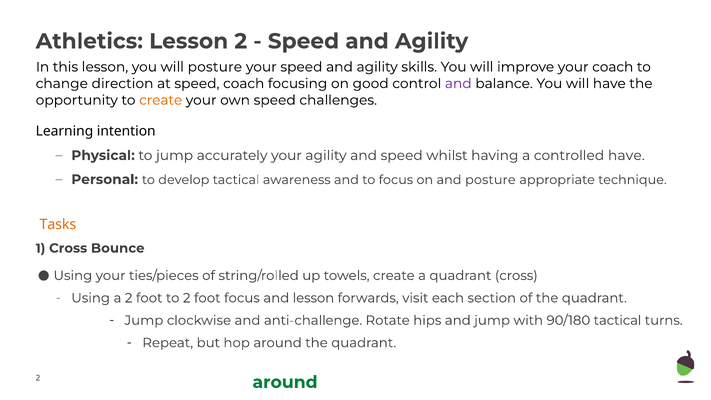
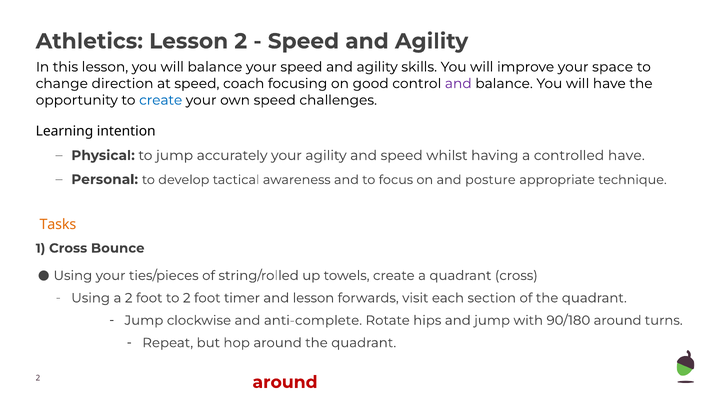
will posture: posture -> balance
your coach: coach -> space
create at (161, 100) colour: orange -> blue
foot focus: focus -> timer
anti-challenge: anti-challenge -> anti-complete
90/180 tactical: tactical -> around
around at (285, 382) colour: green -> red
